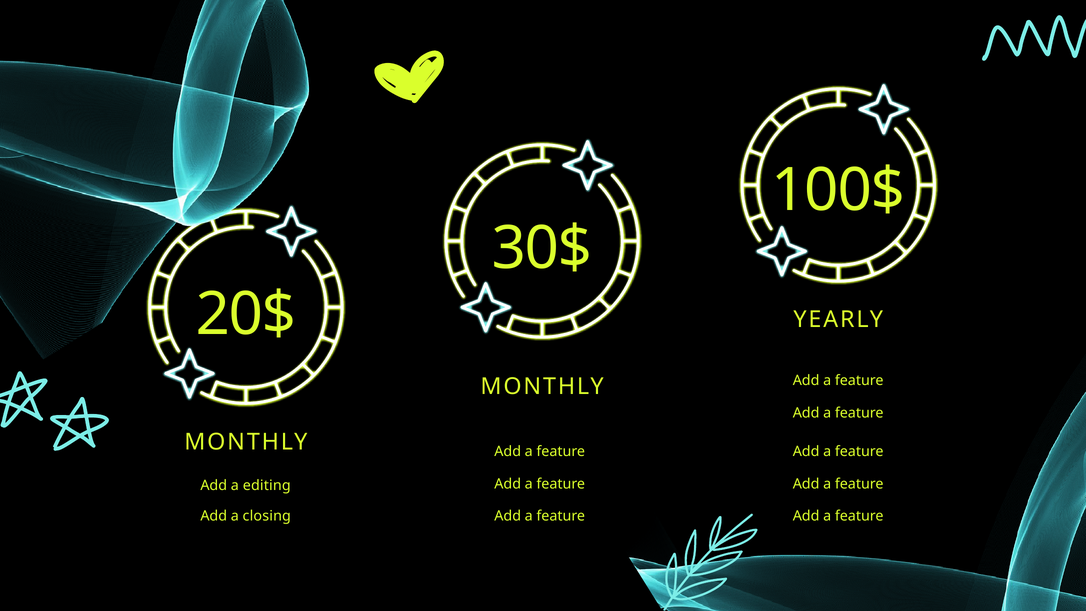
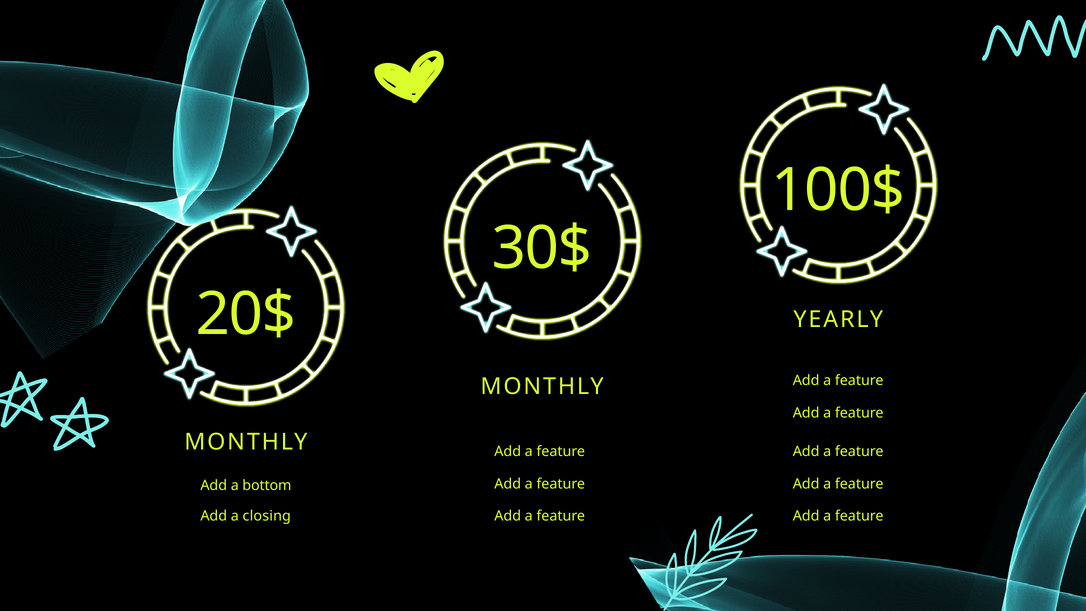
editing: editing -> bottom
